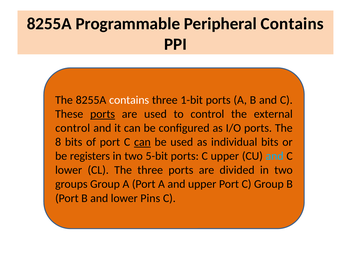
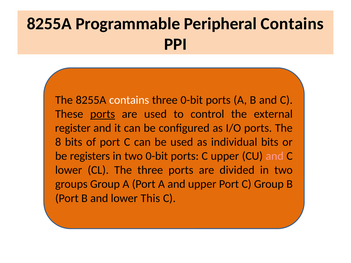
three 1-bit: 1-bit -> 0-bit
control at (73, 128): control -> register
can at (142, 142) underline: present -> none
two 5-bit: 5-bit -> 0-bit
and at (275, 156) colour: light blue -> pink
Pins: Pins -> This
